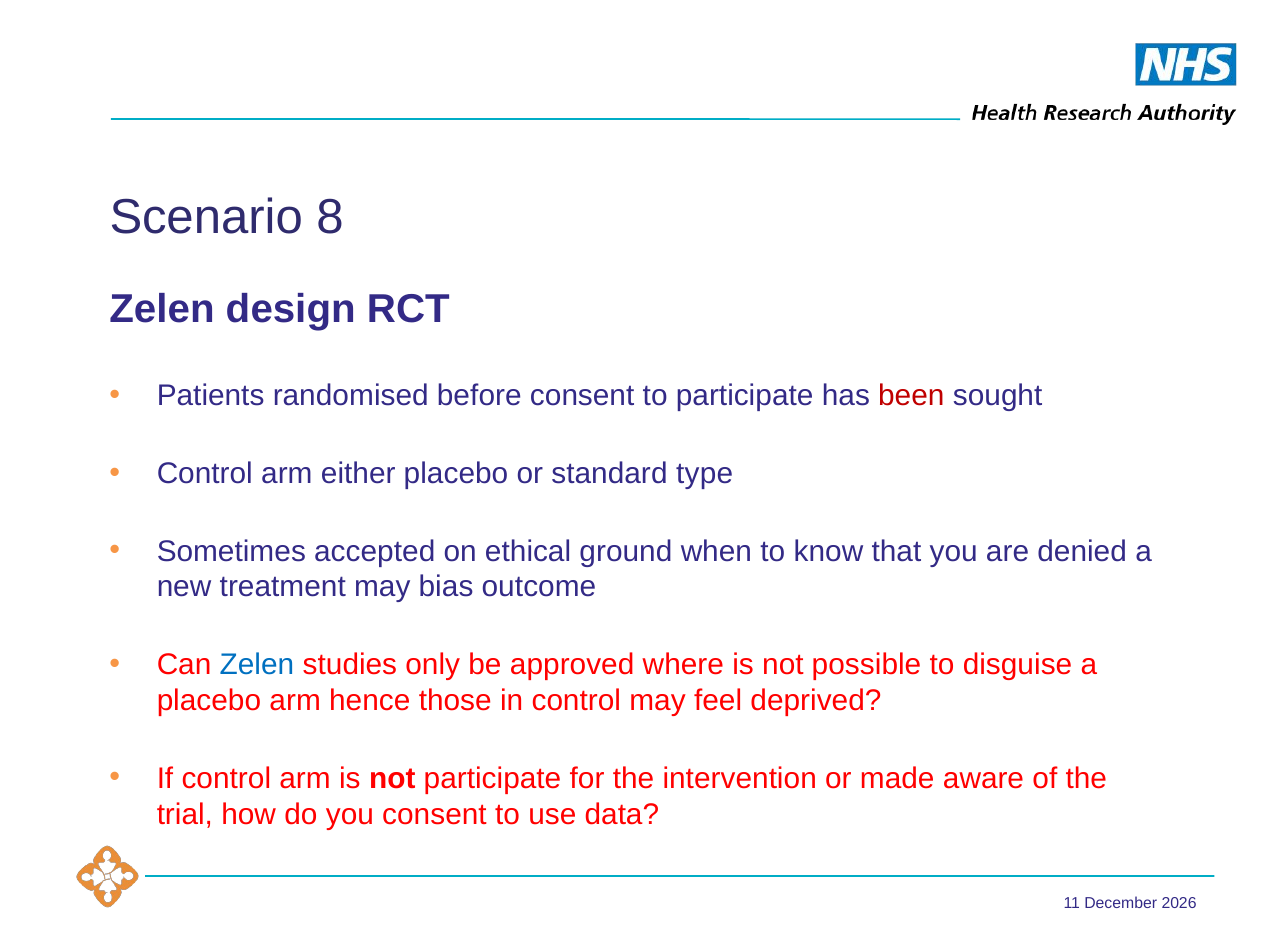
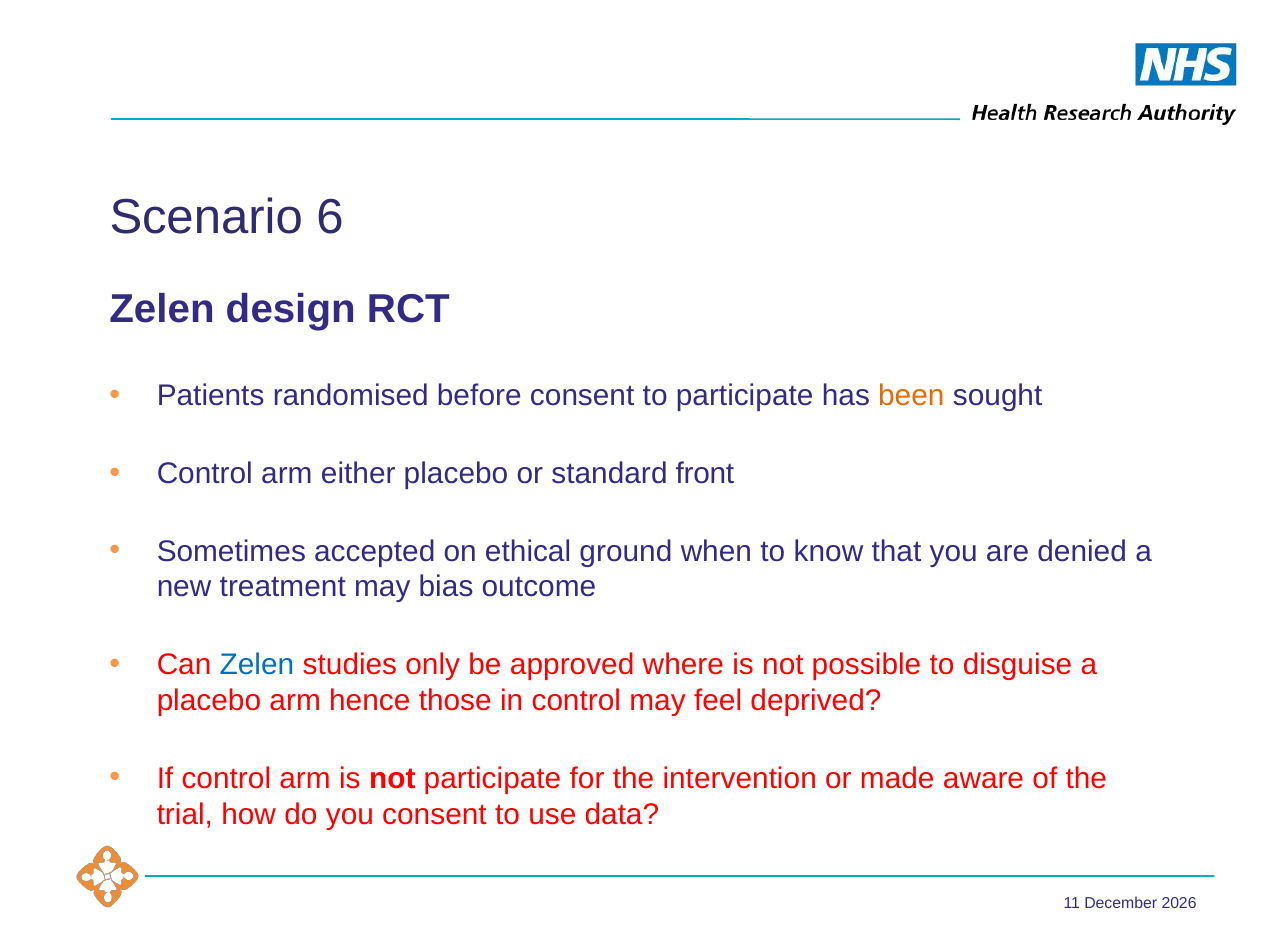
8: 8 -> 6
been colour: red -> orange
type: type -> front
